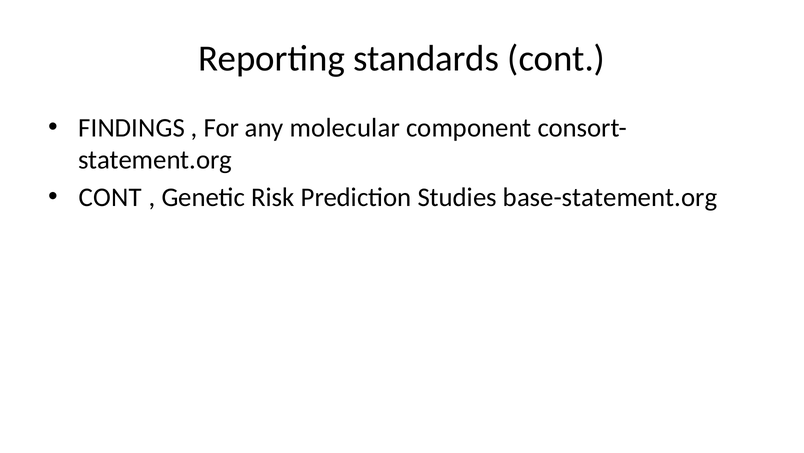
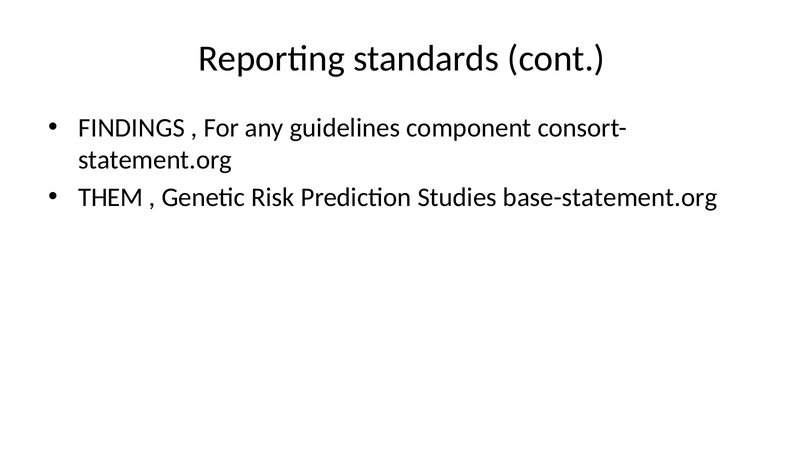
molecular: molecular -> guidelines
CONT at (110, 197): CONT -> THEM
